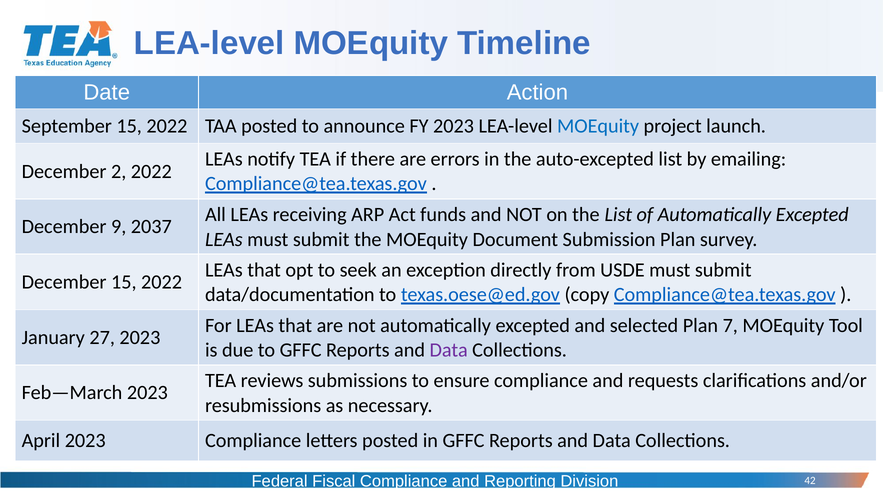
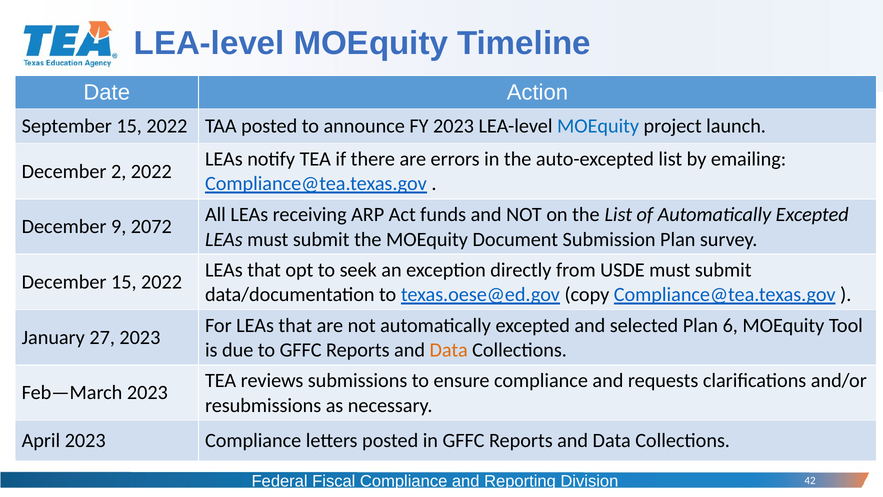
2037: 2037 -> 2072
7: 7 -> 6
Data at (449, 350) colour: purple -> orange
